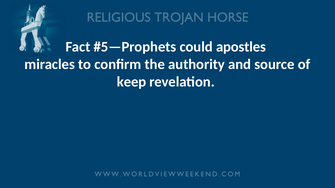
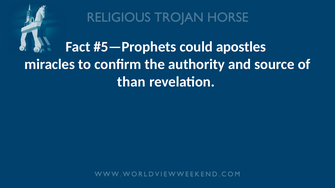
keep: keep -> than
